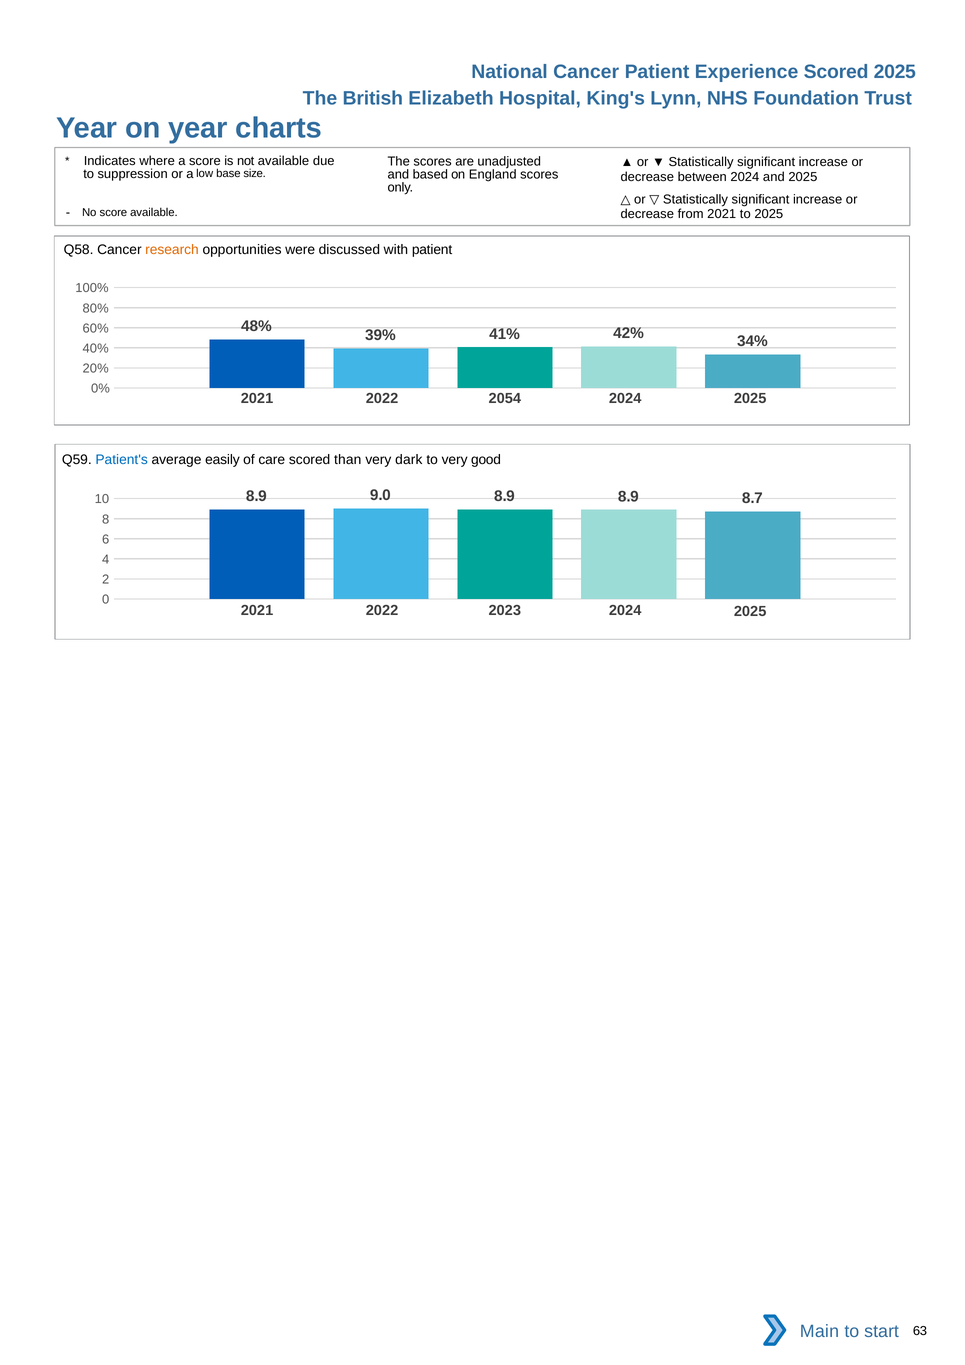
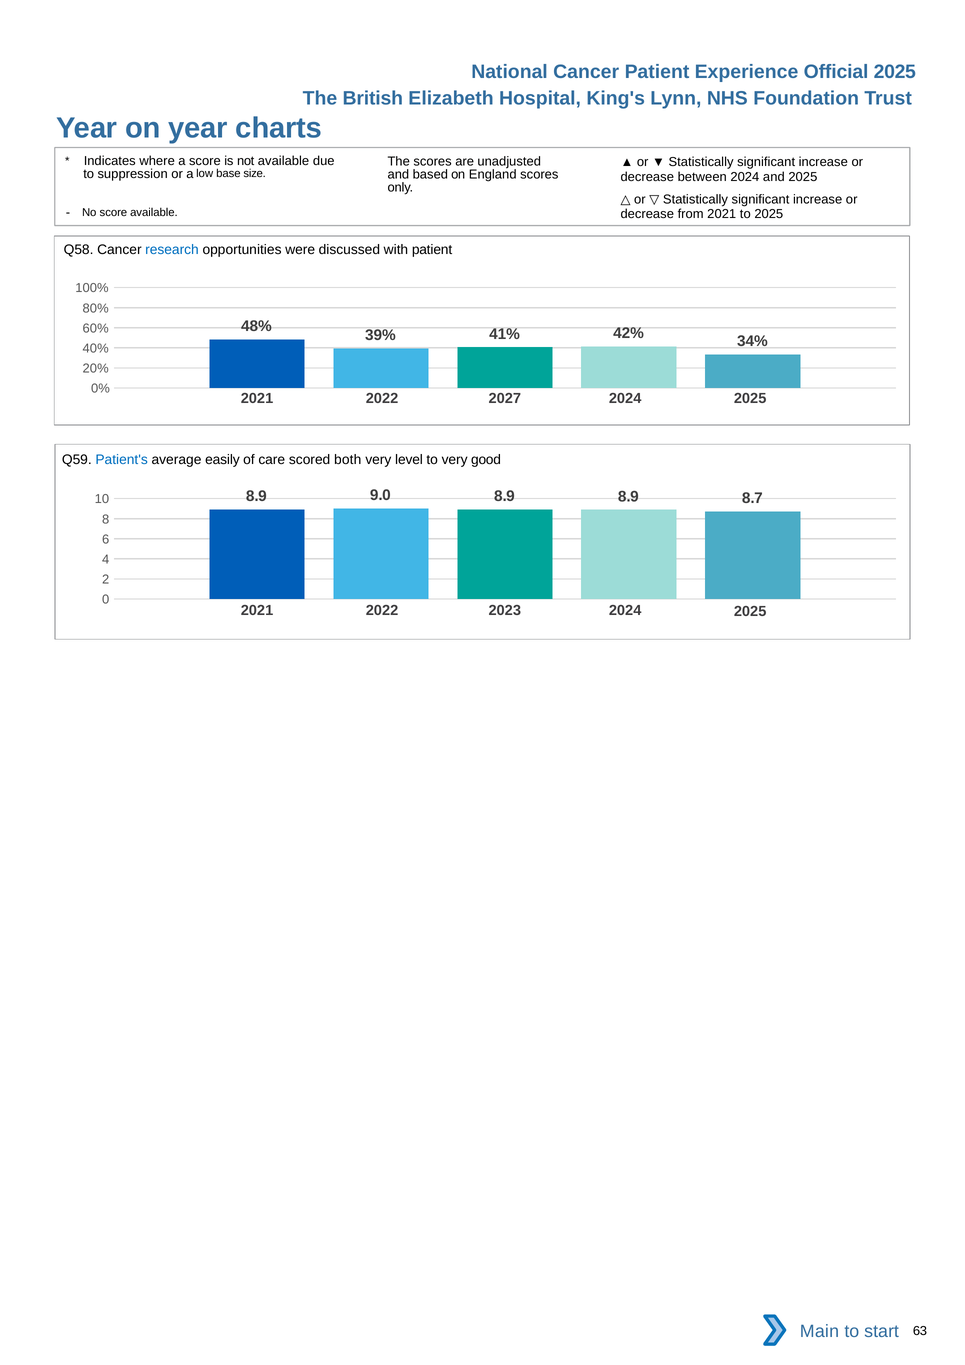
Experience Scored: Scored -> Official
research colour: orange -> blue
2054: 2054 -> 2027
than: than -> both
dark: dark -> level
